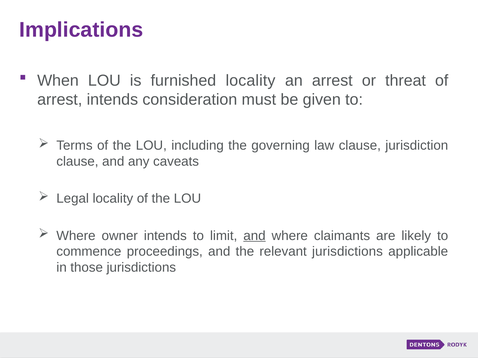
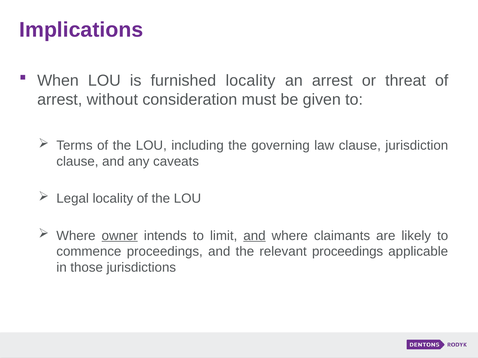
arrest intends: intends -> without
owner underline: none -> present
relevant jurisdictions: jurisdictions -> proceedings
